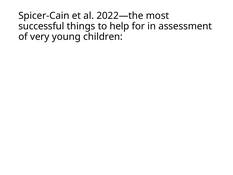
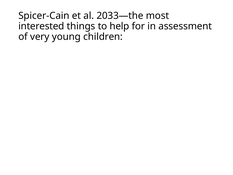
2022—the: 2022—the -> 2033—the
successful: successful -> interested
